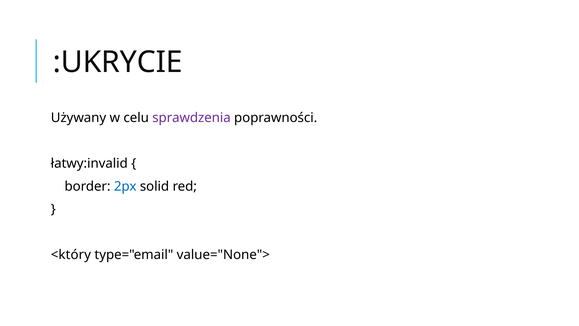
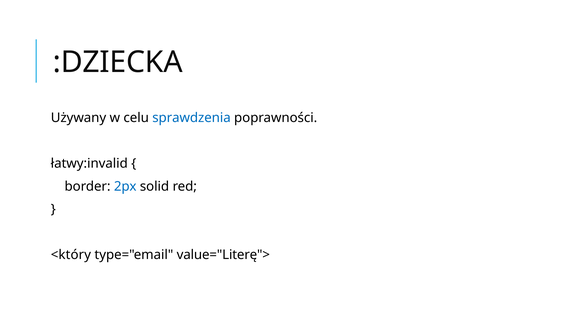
:UKRYCIE: :UKRYCIE -> :DZIECKA
sprawdzenia colour: purple -> blue
value="None">: value="None"> -> value="Literę">
